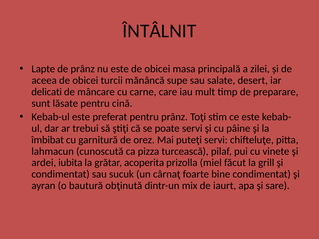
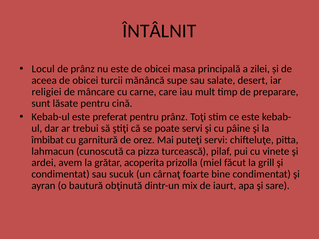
Lapte: Lapte -> Locul
delicati: delicati -> religiei
iubita: iubita -> avem
